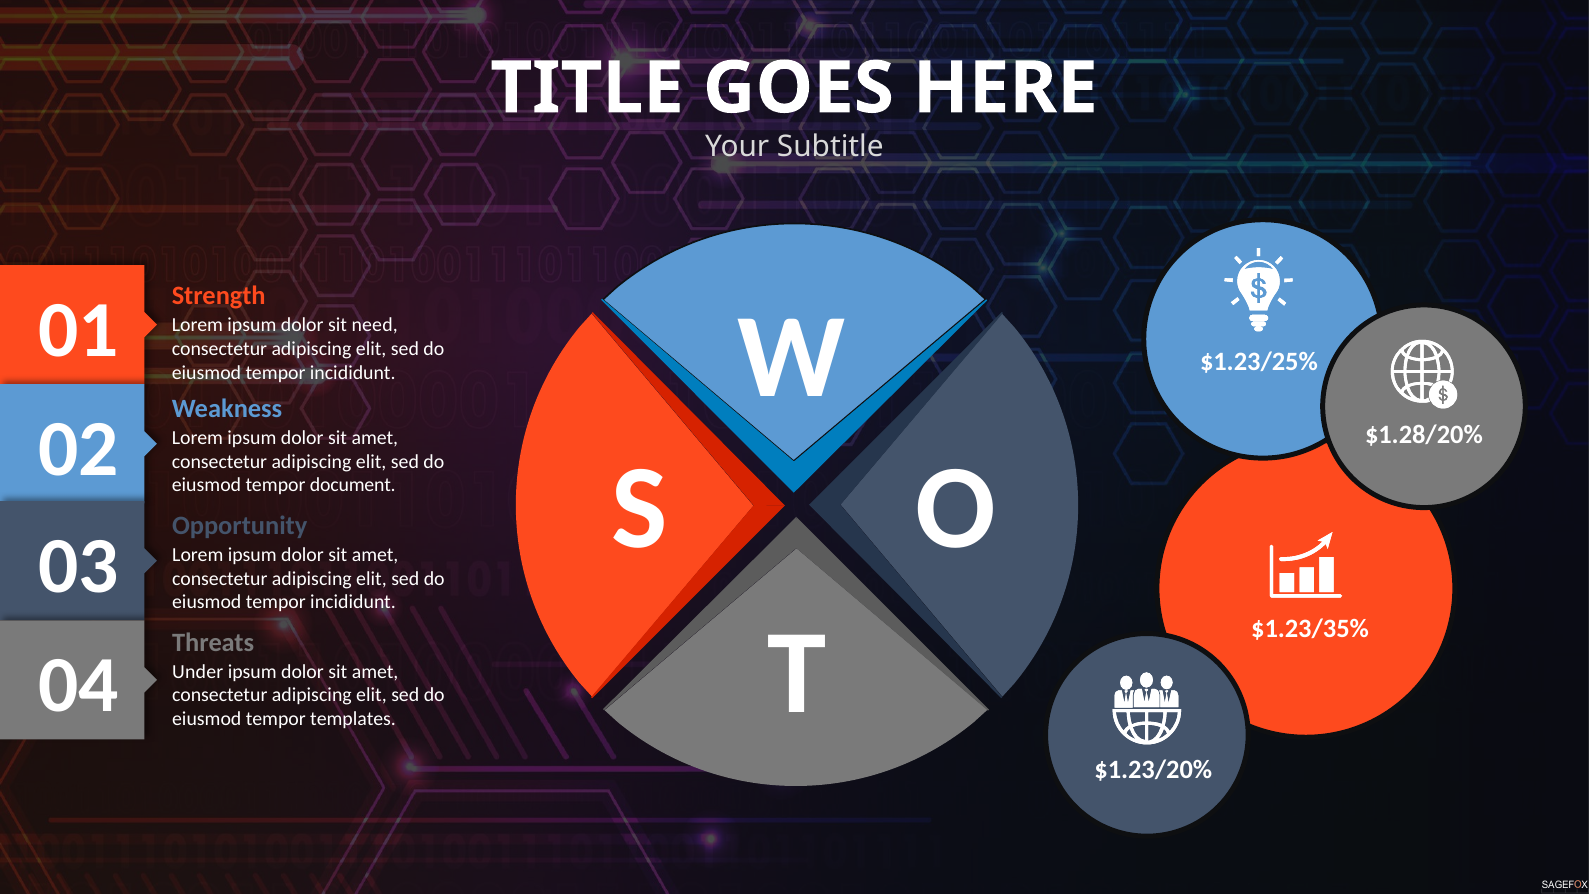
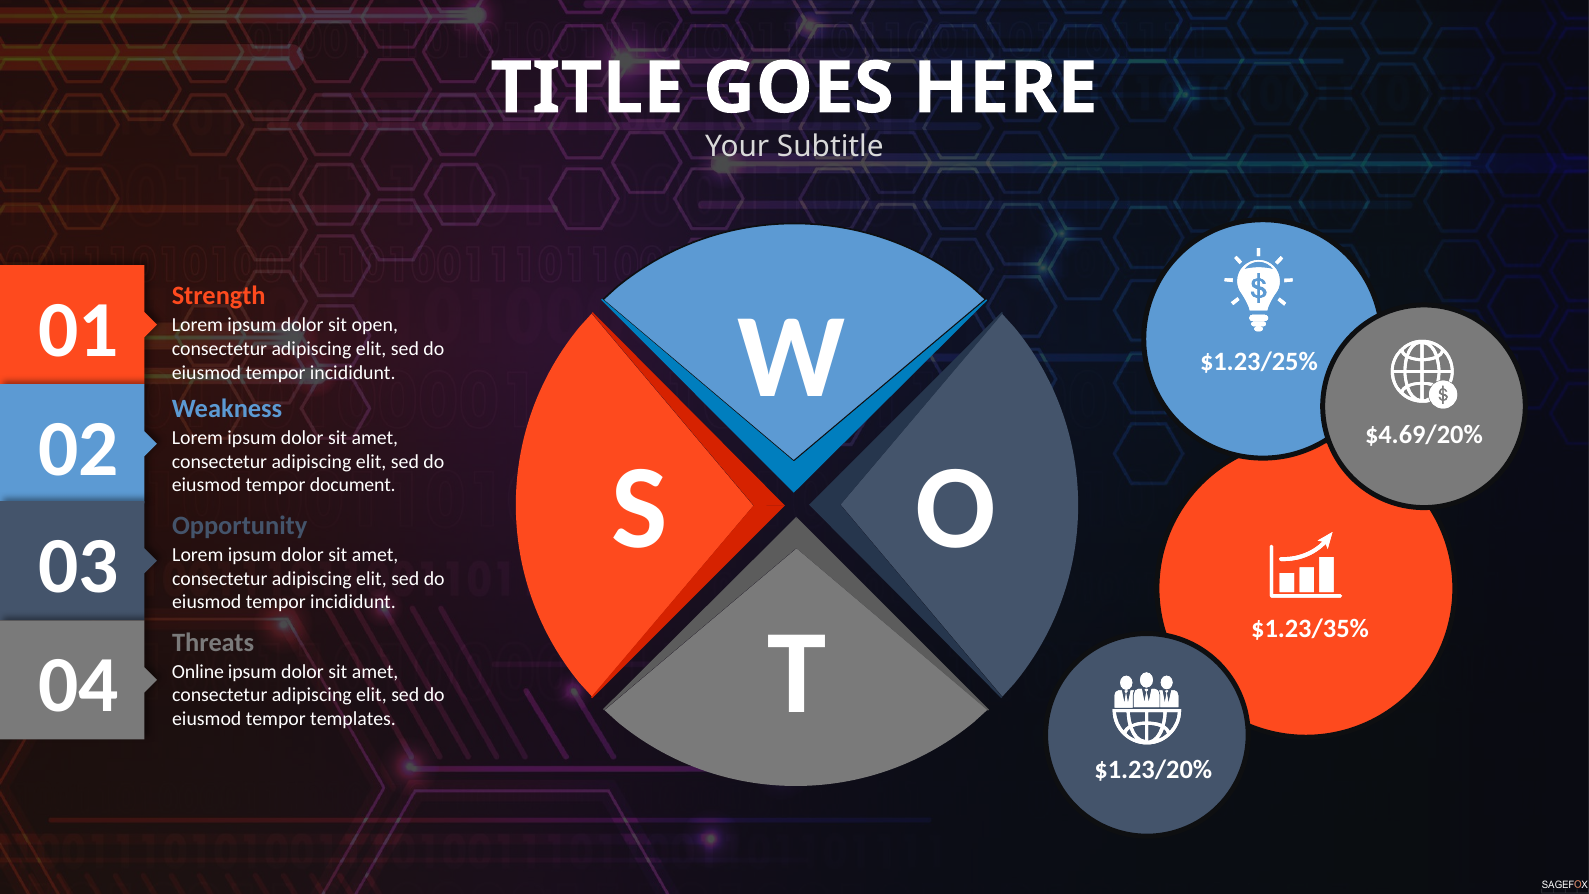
need: need -> open
$1.28/20%: $1.28/20% -> $4.69/20%
Under: Under -> Online
